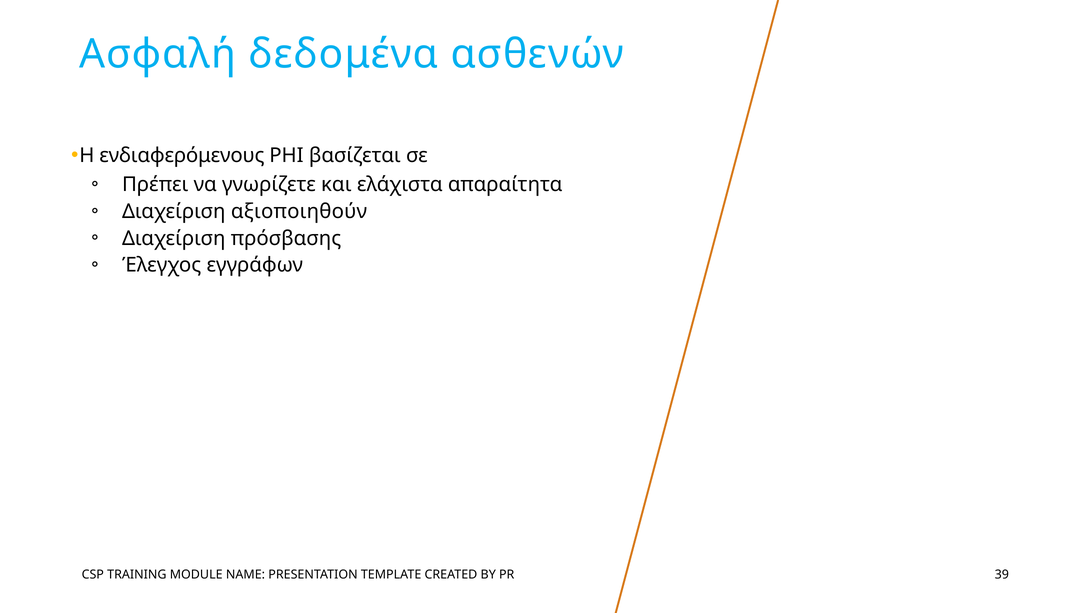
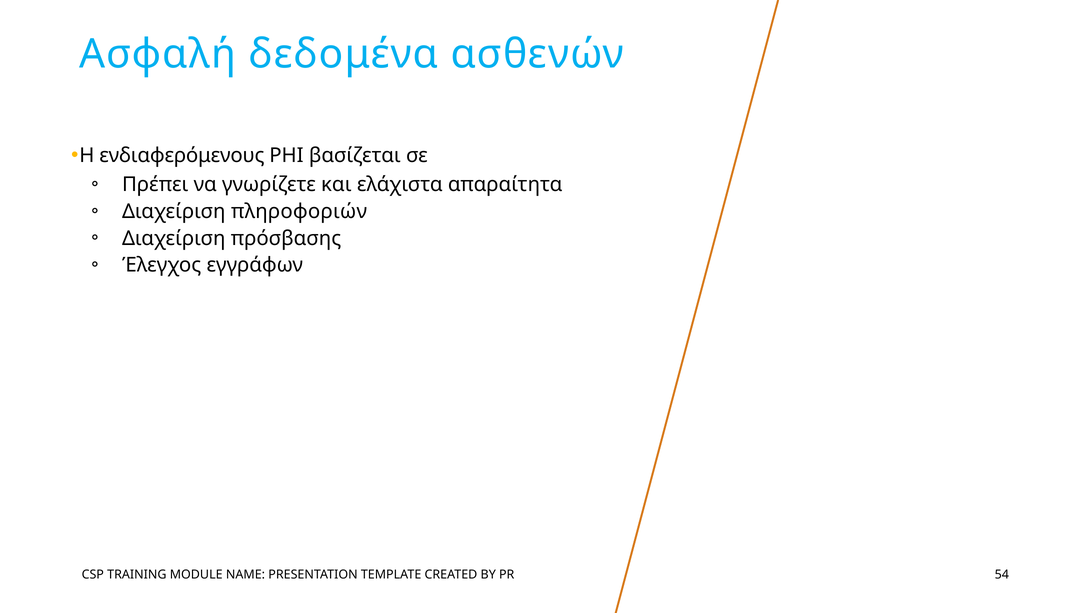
αξιοποιηθούν: αξιοποιηθούν -> πληροφοριών
39: 39 -> 54
